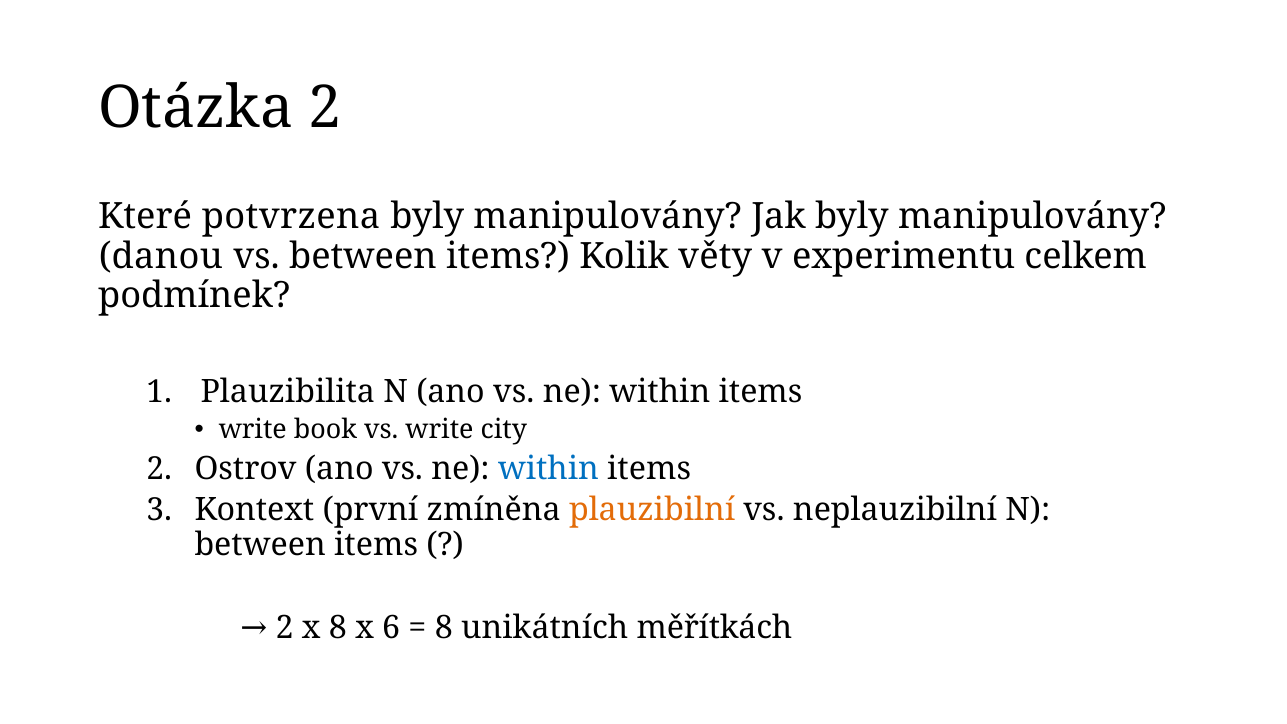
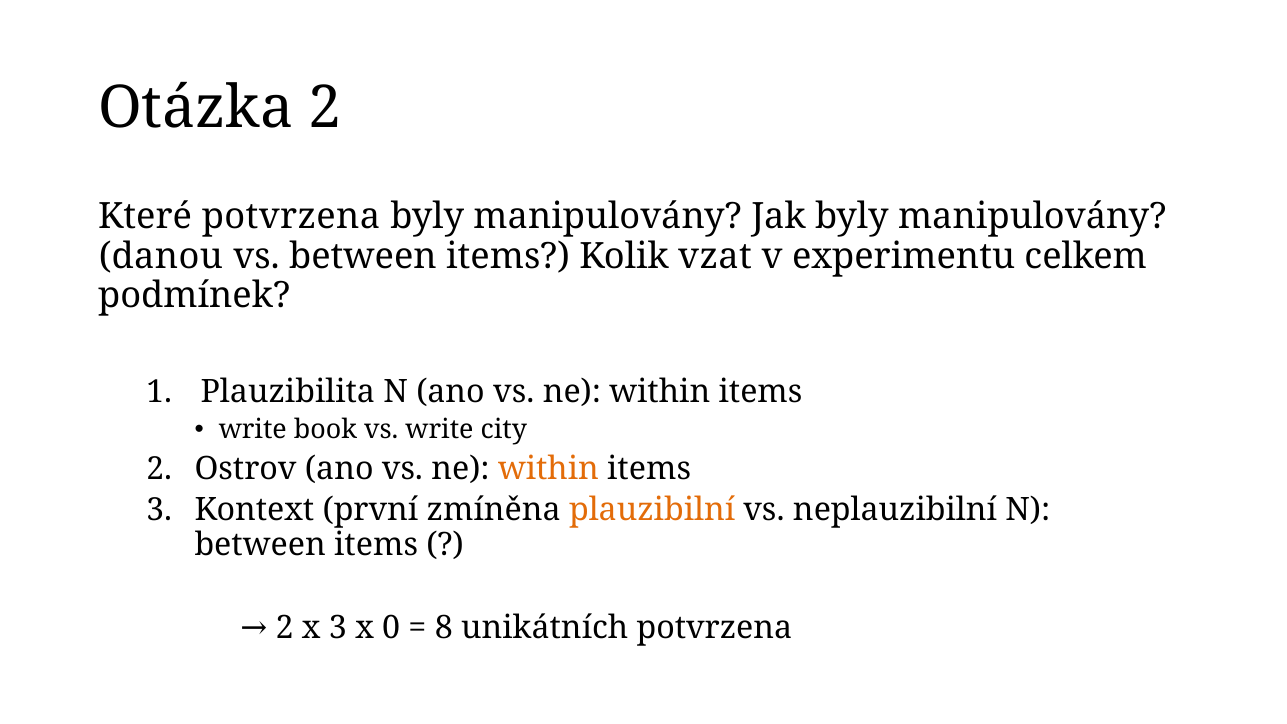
věty: věty -> vzat
within at (548, 468) colour: blue -> orange
x 8: 8 -> 3
6: 6 -> 0
unikátních měřítkách: měřítkách -> potvrzena
